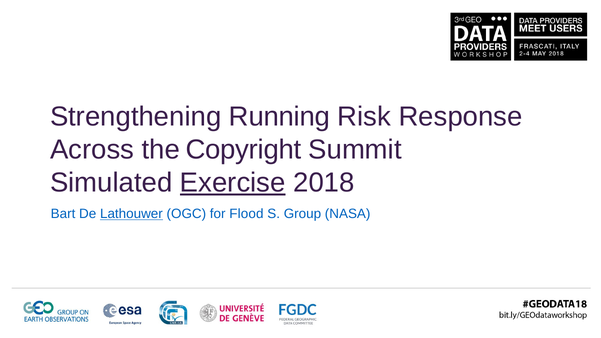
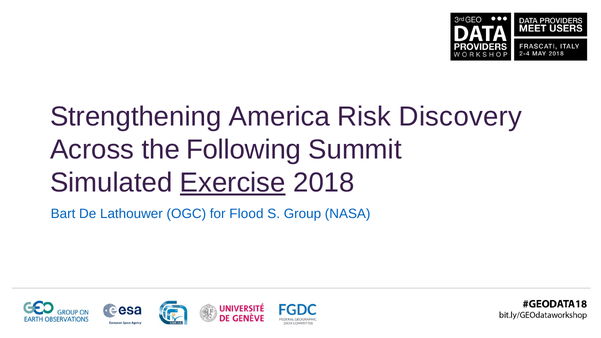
Running: Running -> America
Response: Response -> Discovery
Copyright: Copyright -> Following
Lathouwer underline: present -> none
